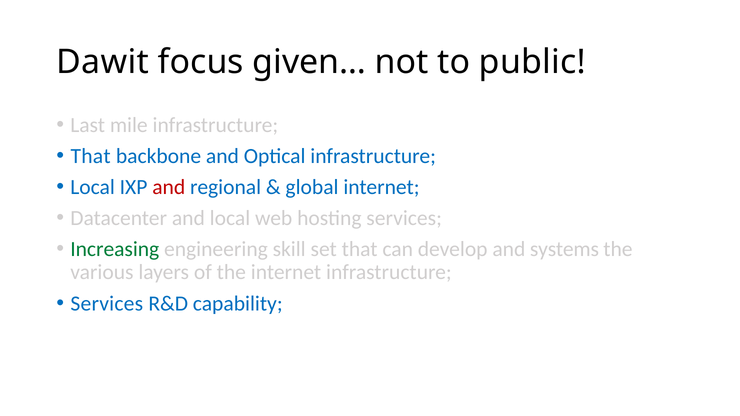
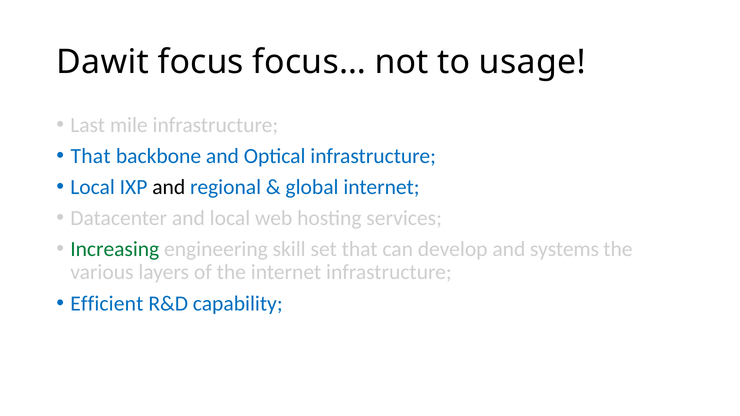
given…: given… -> focus…
public: public -> usage
and at (169, 187) colour: red -> black
Services at (107, 304): Services -> Efficient
